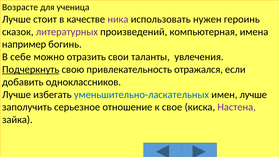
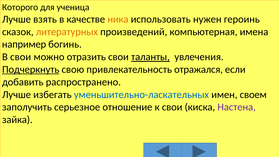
Возрасте: Возрасте -> Которого
стоит: стоит -> взять
ника colour: purple -> orange
литературных colour: purple -> orange
В себе: себе -> свои
таланты underline: none -> present
одноклассников: одноклассников -> распространено
имен лучше: лучше -> своем
к свое: свое -> свои
